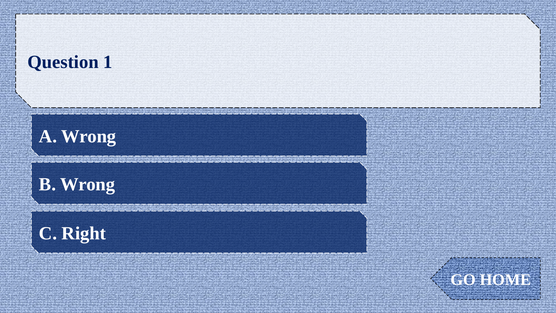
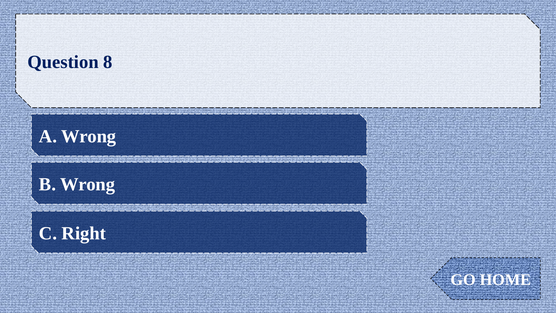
1: 1 -> 8
